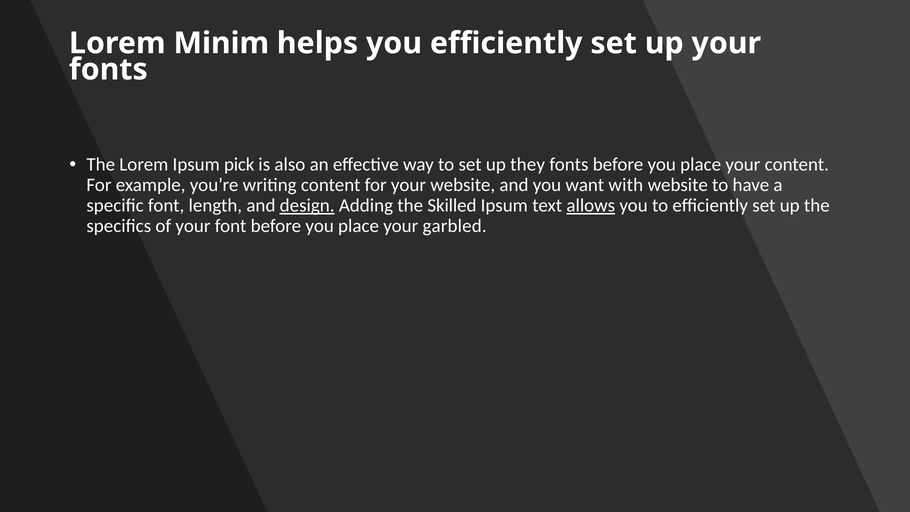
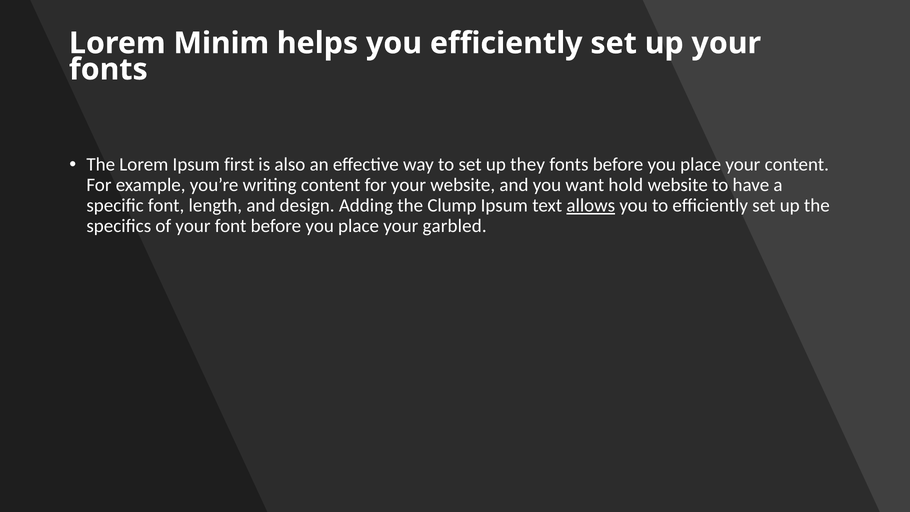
pick: pick -> first
with: with -> hold
design underline: present -> none
Skilled: Skilled -> Clump
